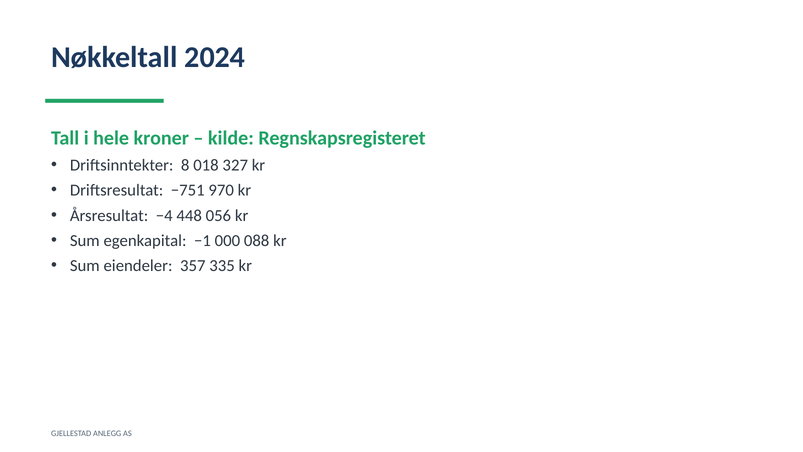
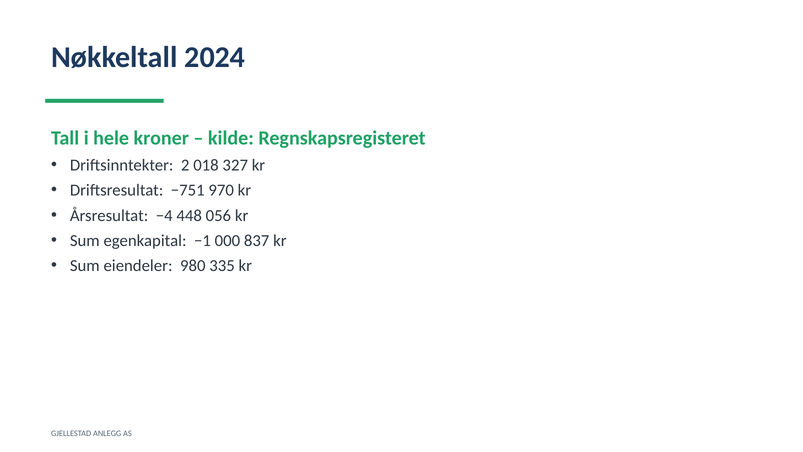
8: 8 -> 2
088: 088 -> 837
357: 357 -> 980
